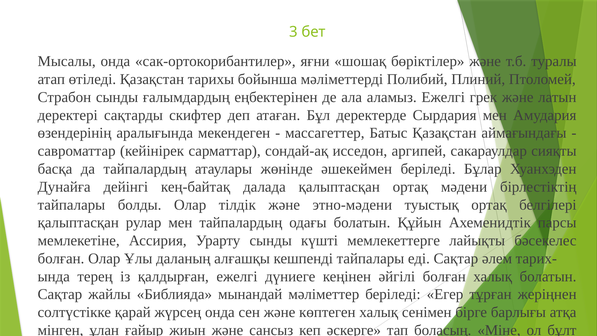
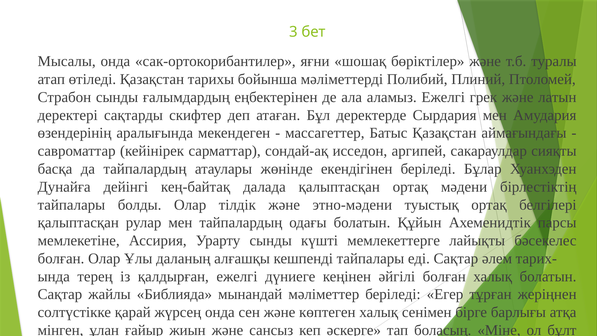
әшекеймен: әшекеймен -> екендігінен
